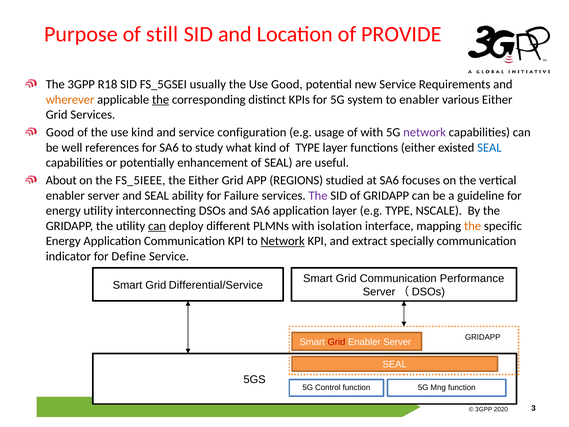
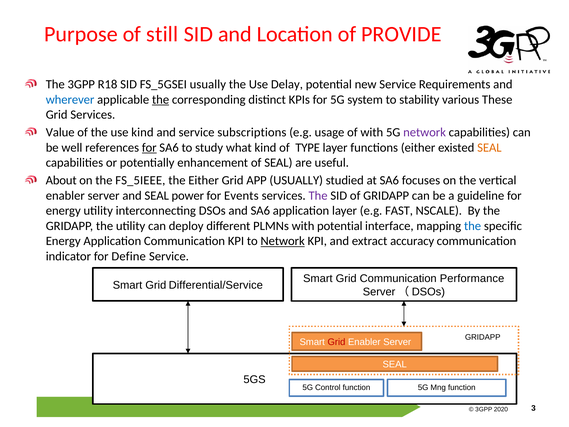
Use Good: Good -> Delay
wherever colour: orange -> blue
to enabler: enabler -> stability
various Either: Either -> These
Good at (60, 132): Good -> Value
configuration: configuration -> subscriptions
for at (149, 147) underline: none -> present
SEAL at (489, 147) colour: blue -> orange
APP REGIONS: REGIONS -> USUALLY
ability: ability -> power
Failure: Failure -> Events
e.g TYPE: TYPE -> FAST
can at (157, 226) underline: present -> none
with isolation: isolation -> potential
the at (473, 226) colour: orange -> blue
specially: specially -> accuracy
